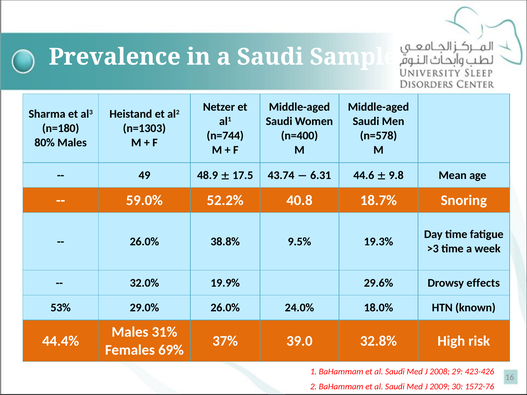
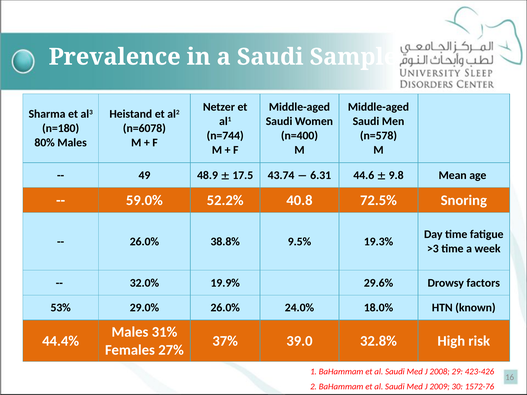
n=1303: n=1303 -> n=6078
18.7%: 18.7% -> 72.5%
effects: effects -> factors
69%: 69% -> 27%
